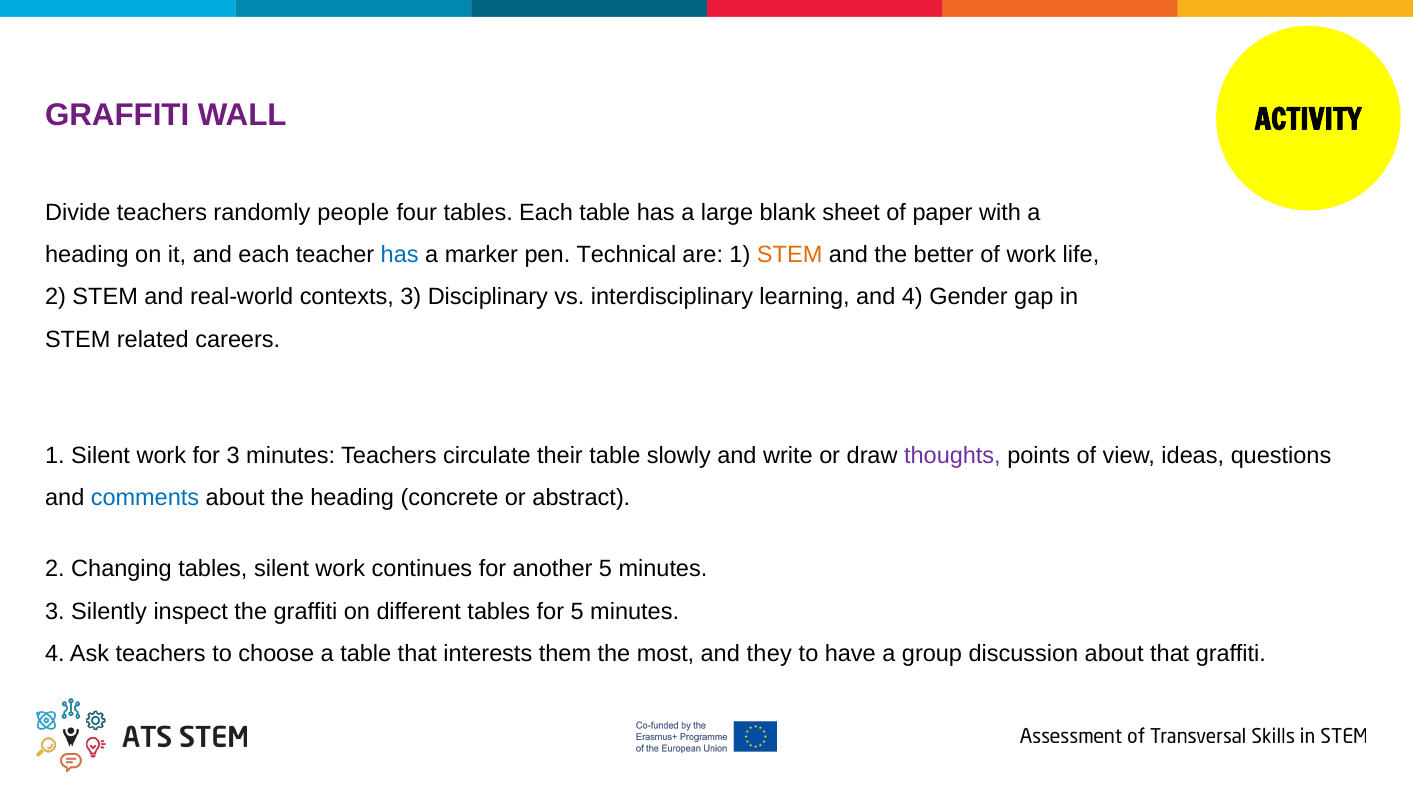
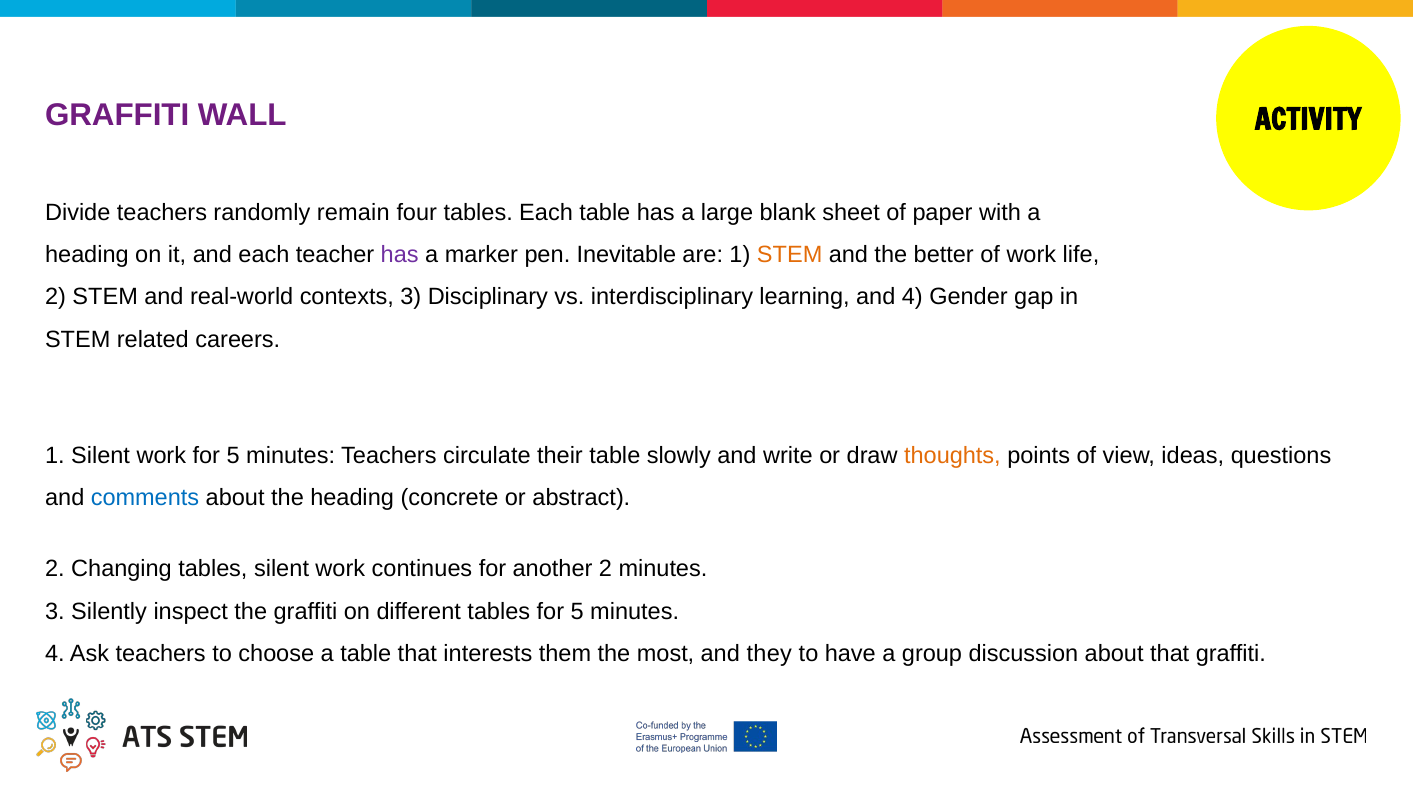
people: people -> remain
has at (400, 255) colour: blue -> purple
Technical: Technical -> Inevitable
work for 3: 3 -> 5
thoughts colour: purple -> orange
another 5: 5 -> 2
